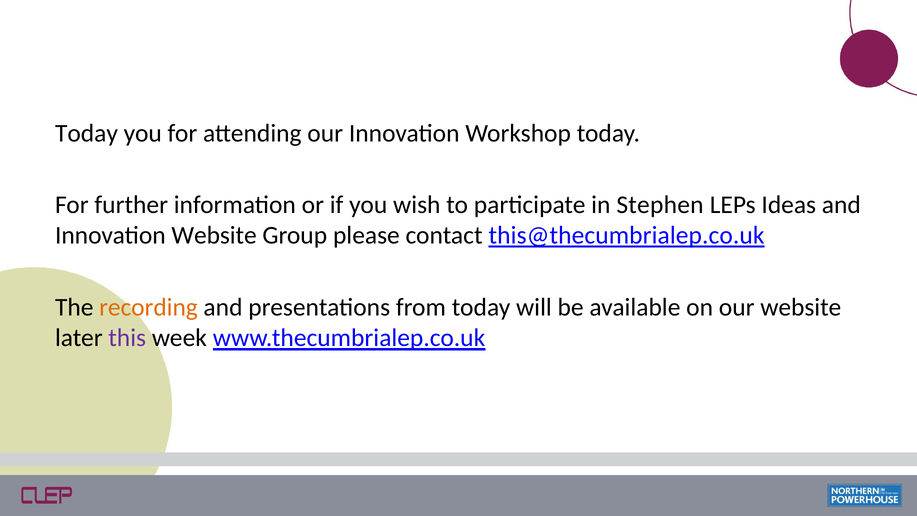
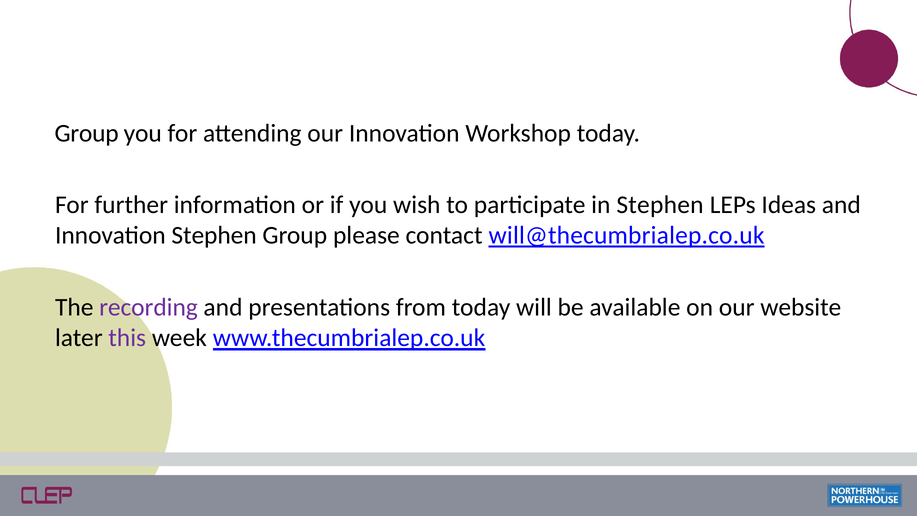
Today at (86, 134): Today -> Group
Innovation Website: Website -> Stephen
this@thecumbrialep.co.uk: this@thecumbrialep.co.uk -> will@thecumbrialep.co.uk
recording colour: orange -> purple
